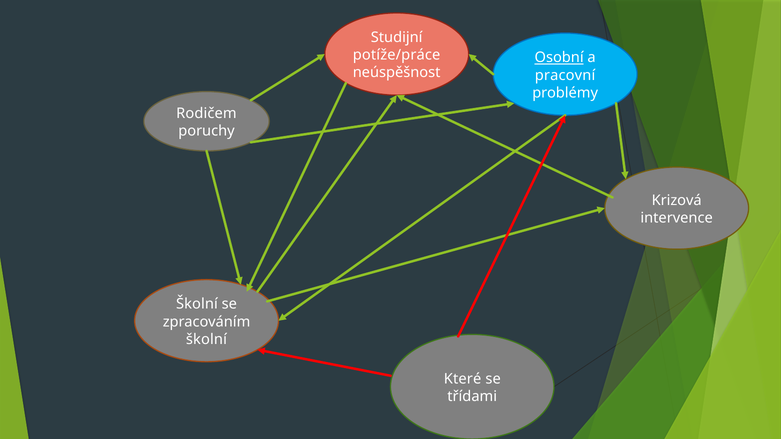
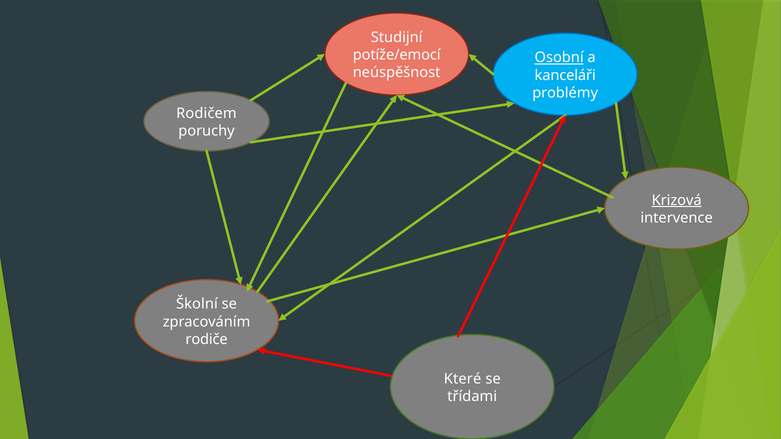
potíže/práce: potíže/práce -> potíže/emocí
pracovní: pracovní -> kanceláři
Krizová underline: none -> present
školní at (206, 339): školní -> rodiče
